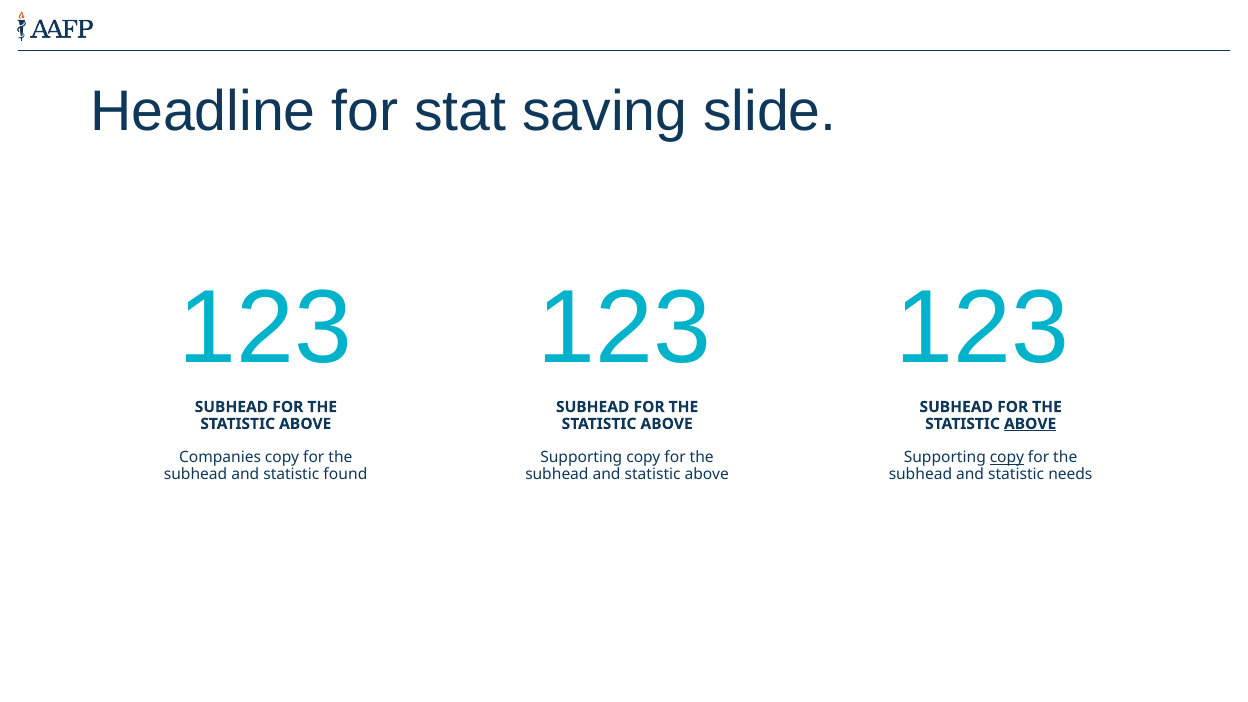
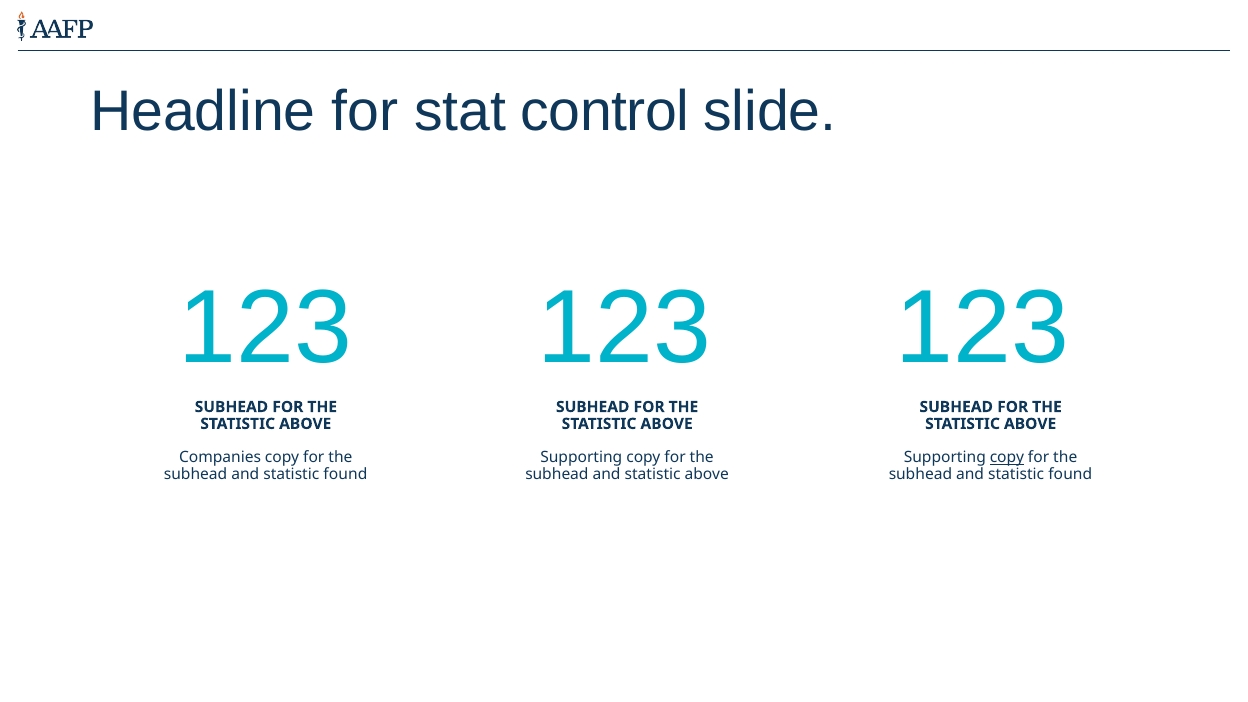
saving: saving -> control
ABOVE at (1030, 424) underline: present -> none
needs at (1070, 474): needs -> found
